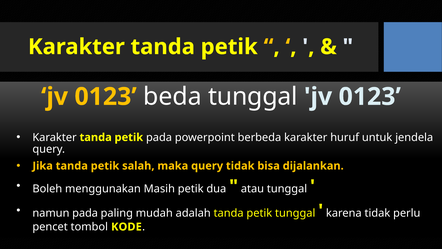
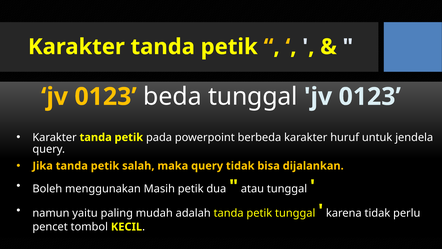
namun pada: pada -> yaitu
KODE: KODE -> KECIL
